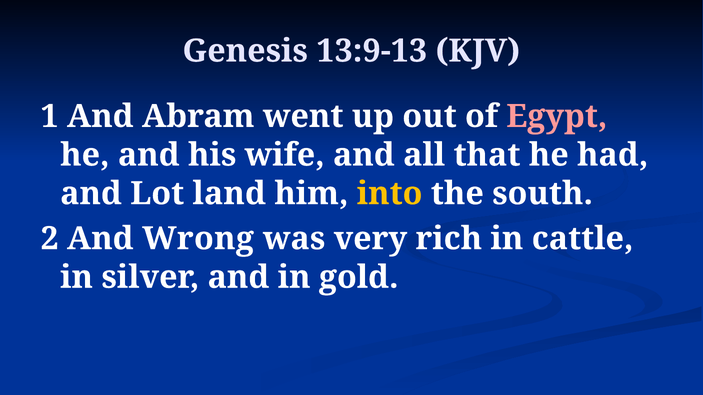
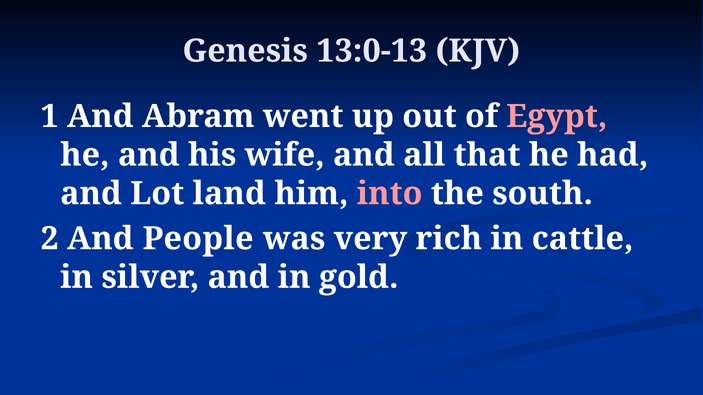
13:9-13: 13:9-13 -> 13:0-13
into colour: yellow -> pink
Wrong: Wrong -> People
